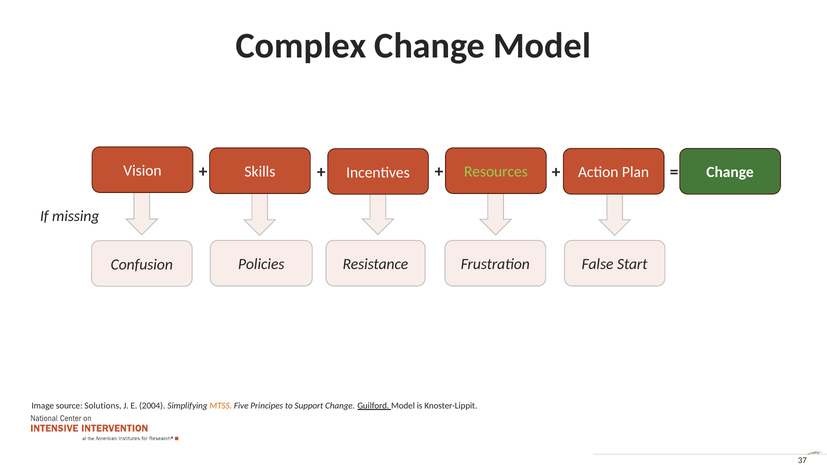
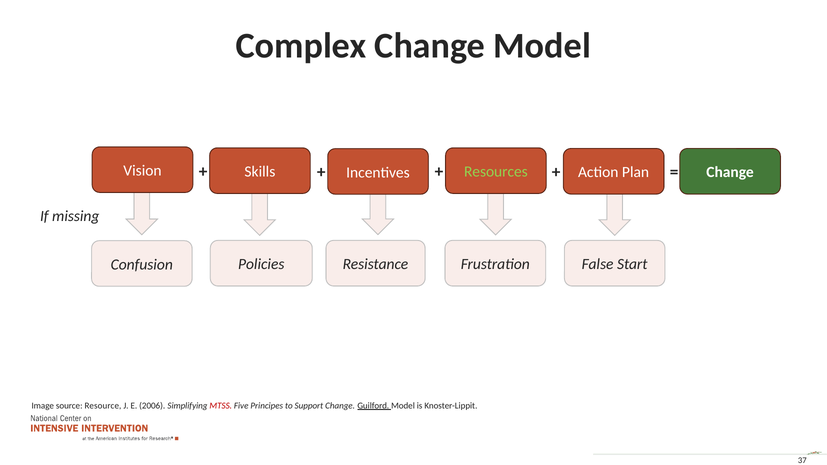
Solutions: Solutions -> Resource
2004: 2004 -> 2006
MTSS colour: orange -> red
